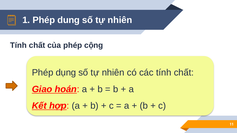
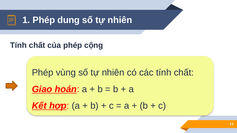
dụng: dụng -> vùng
